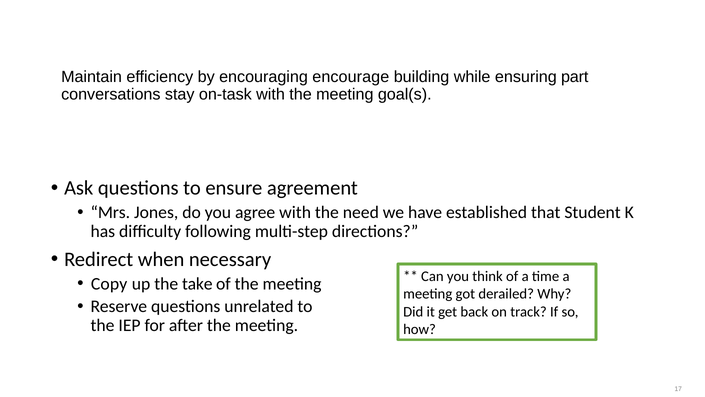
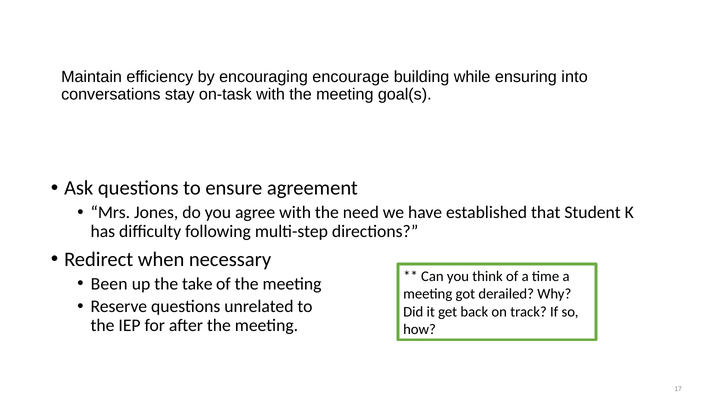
part: part -> into
Copy: Copy -> Been
